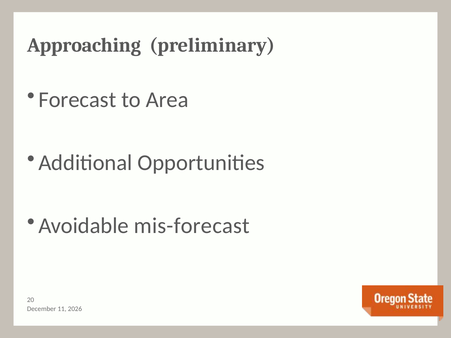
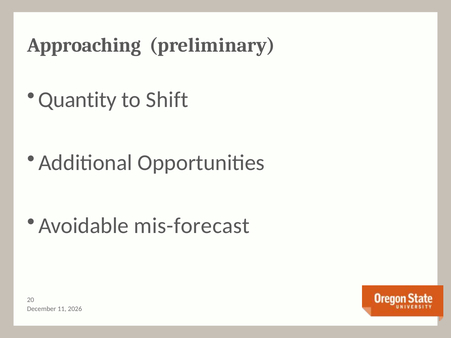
Forecast: Forecast -> Quantity
Area: Area -> Shift
